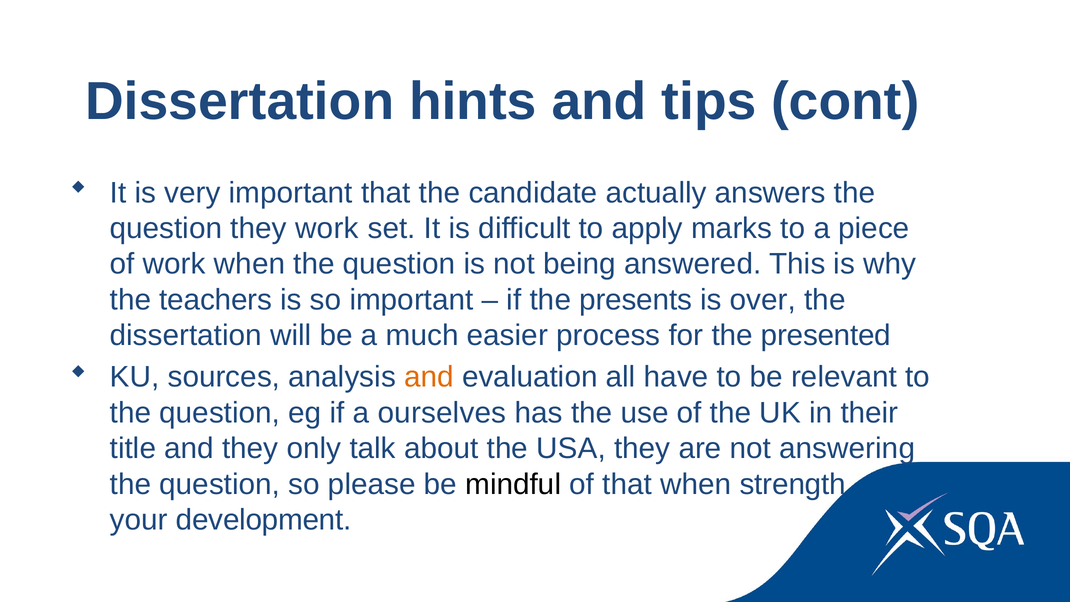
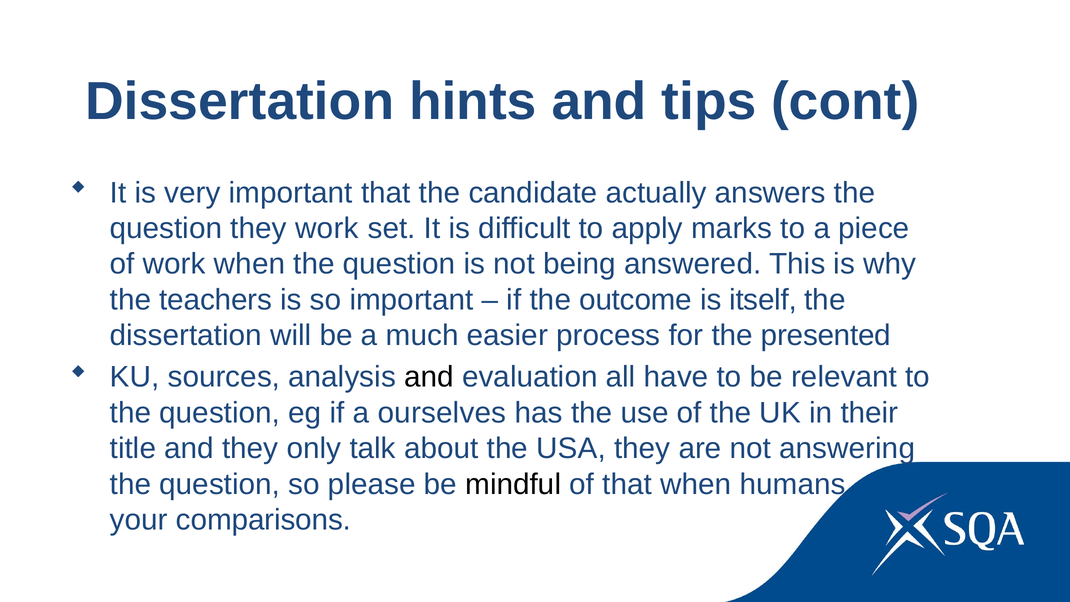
presents: presents -> outcome
over: over -> itself
and at (429, 377) colour: orange -> black
strength: strength -> humans
development: development -> comparisons
